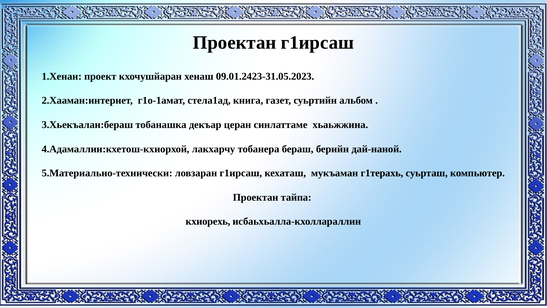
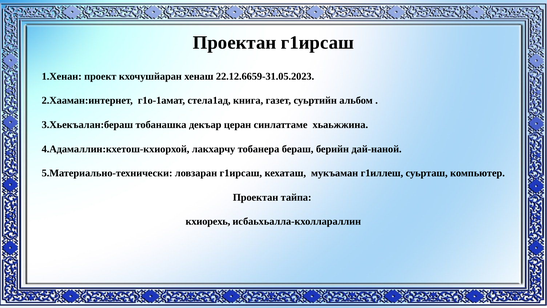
09.01.2423-31.05.2023: 09.01.2423-31.05.2023 -> 22.12.6659-31.05.2023
г1терахь: г1терахь -> г1иллеш
